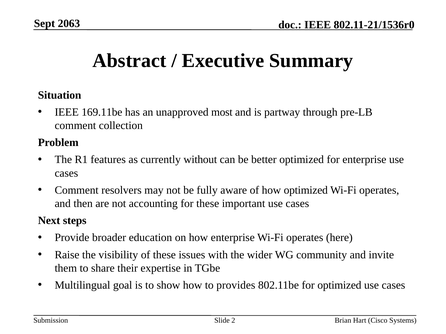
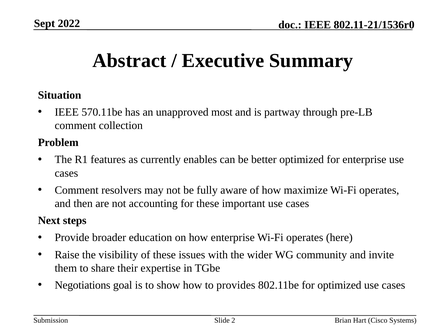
2063: 2063 -> 2022
169.11be: 169.11be -> 570.11be
without: without -> enables
how optimized: optimized -> maximize
Multilingual: Multilingual -> Negotiations
